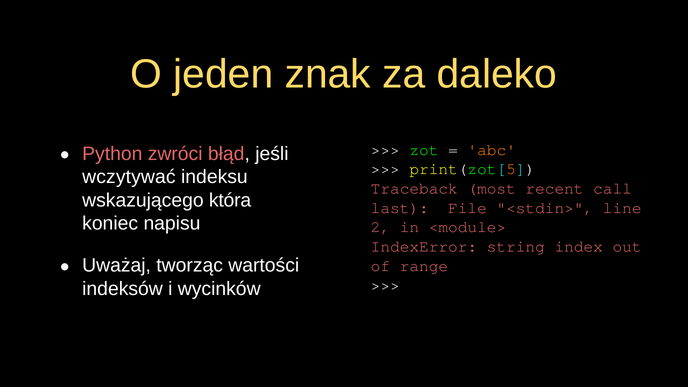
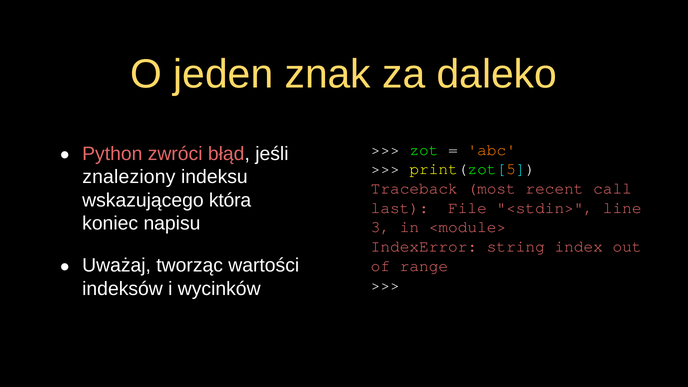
wczytywać: wczytywać -> znaleziony
2: 2 -> 3
